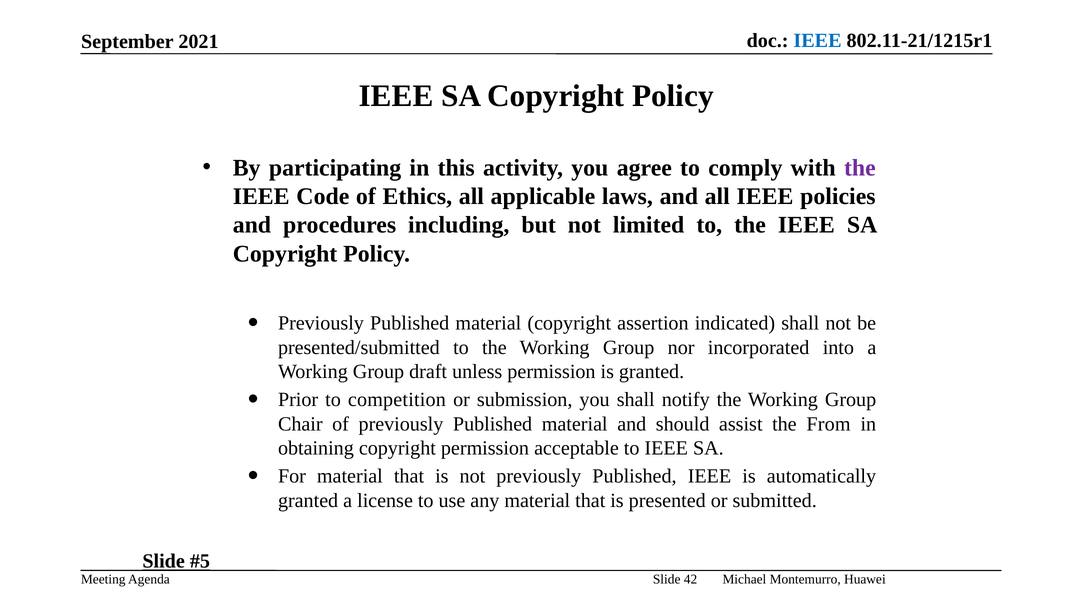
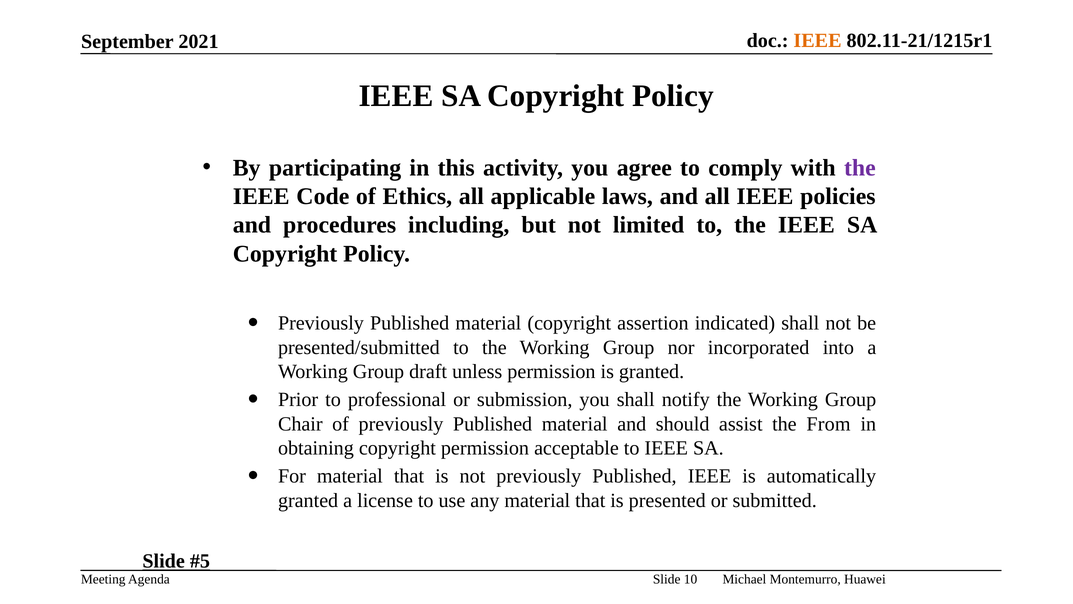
IEEE at (818, 40) colour: blue -> orange
competition: competition -> professional
42: 42 -> 10
